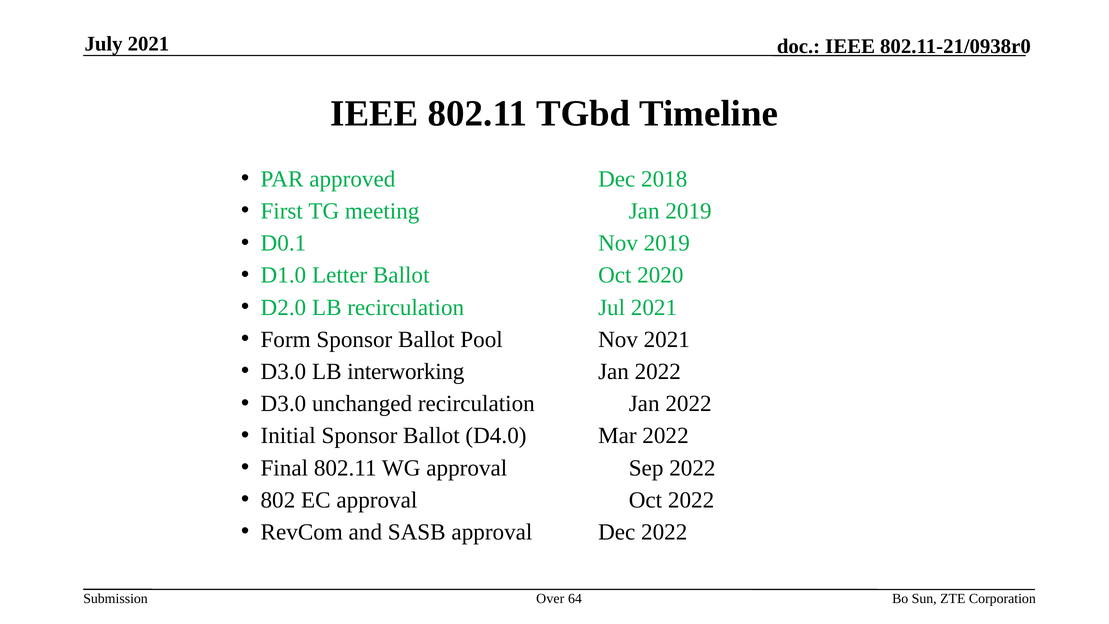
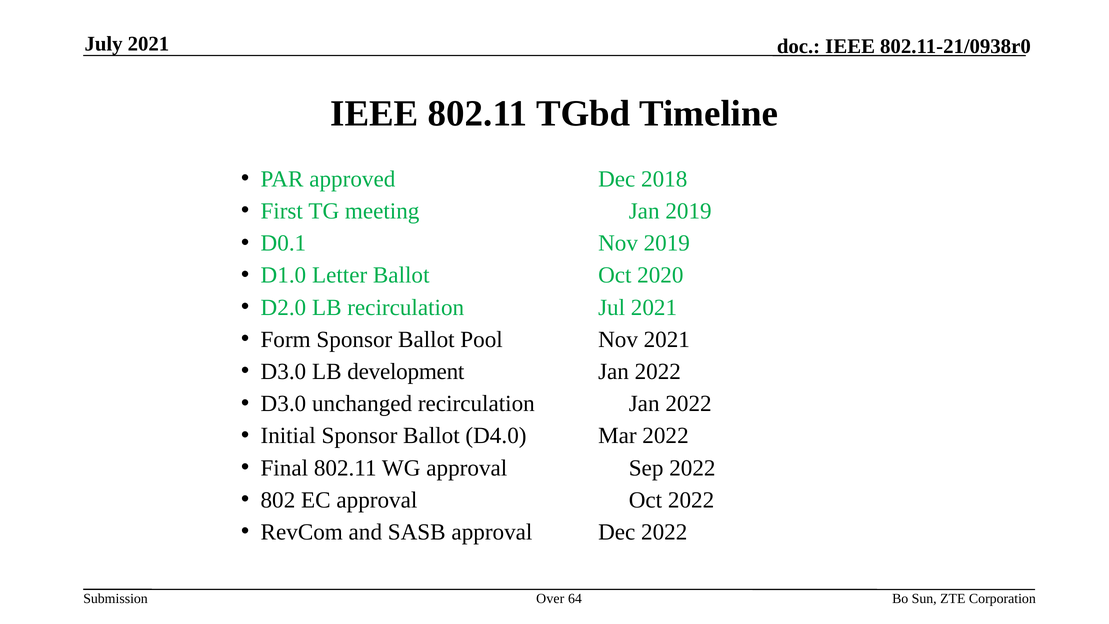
interworking: interworking -> development
